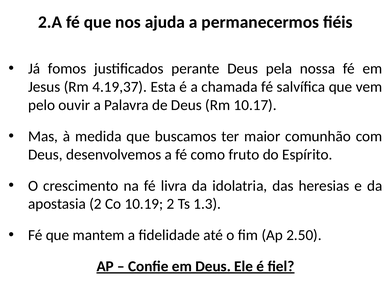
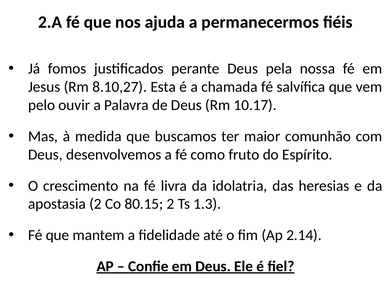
4.19,37: 4.19,37 -> 8.10,27
10.19: 10.19 -> 80.15
2.50: 2.50 -> 2.14
